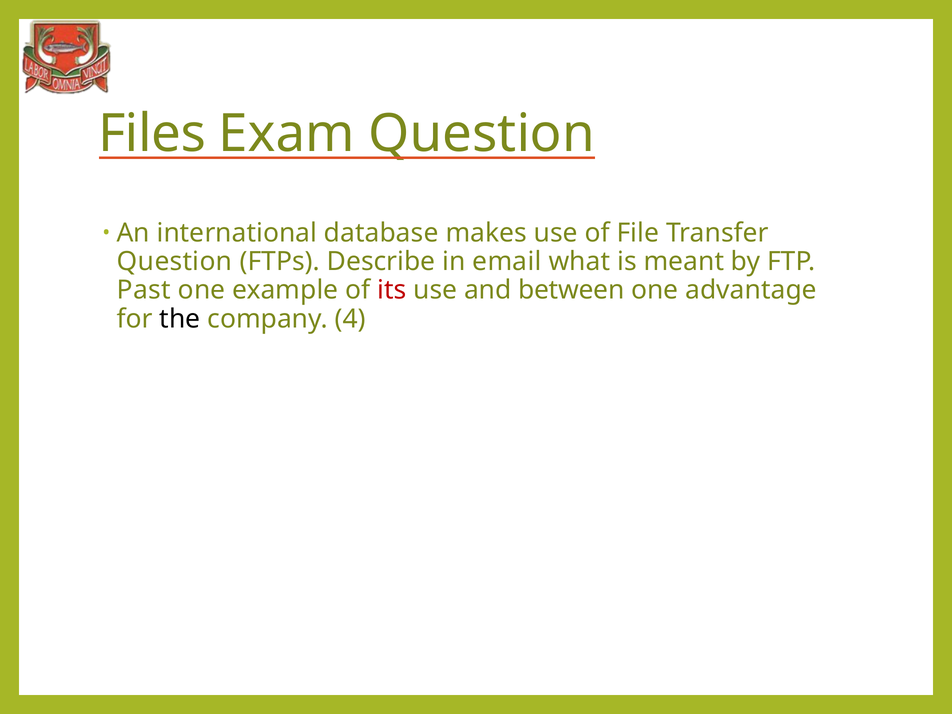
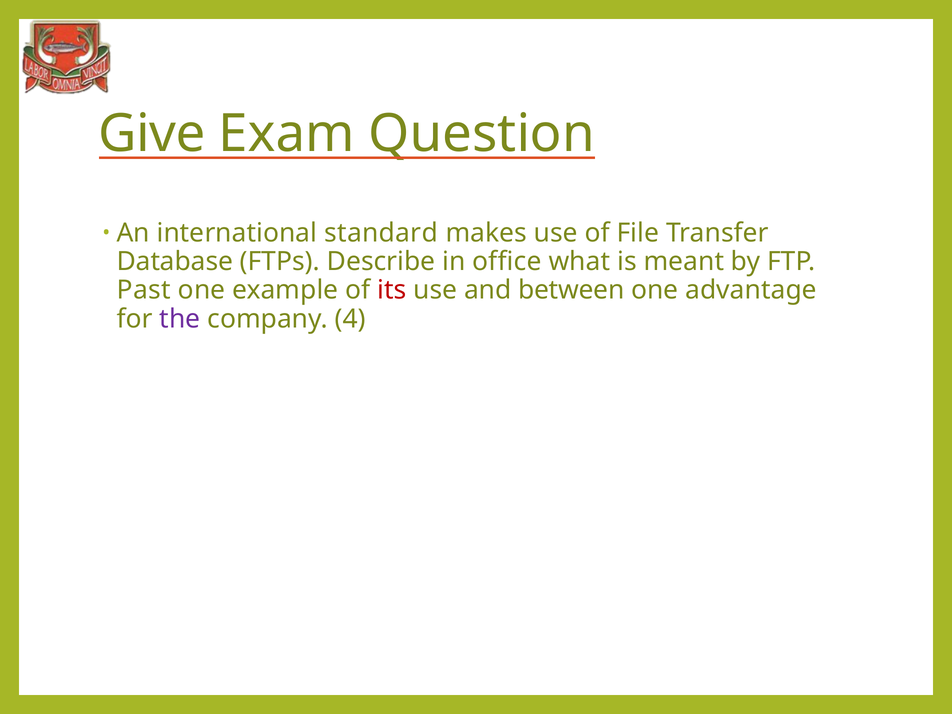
Files: Files -> Give
database: database -> standard
Question at (175, 262): Question -> Database
email: email -> office
the colour: black -> purple
